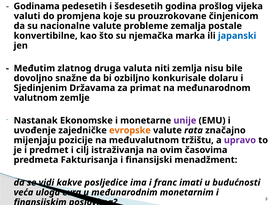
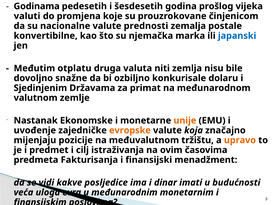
probleme: probleme -> prednosti
zlatnog: zlatnog -> otplatu
unije colour: purple -> orange
rata: rata -> koja
upravo colour: purple -> orange
franc: franc -> dinar
